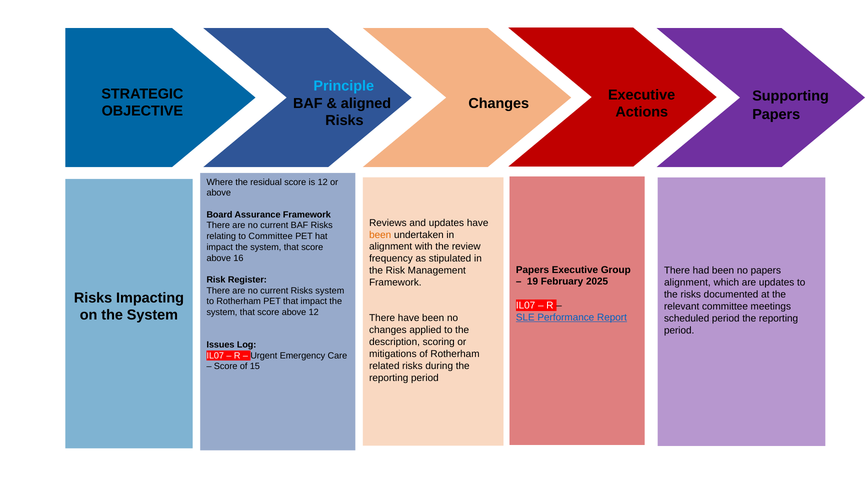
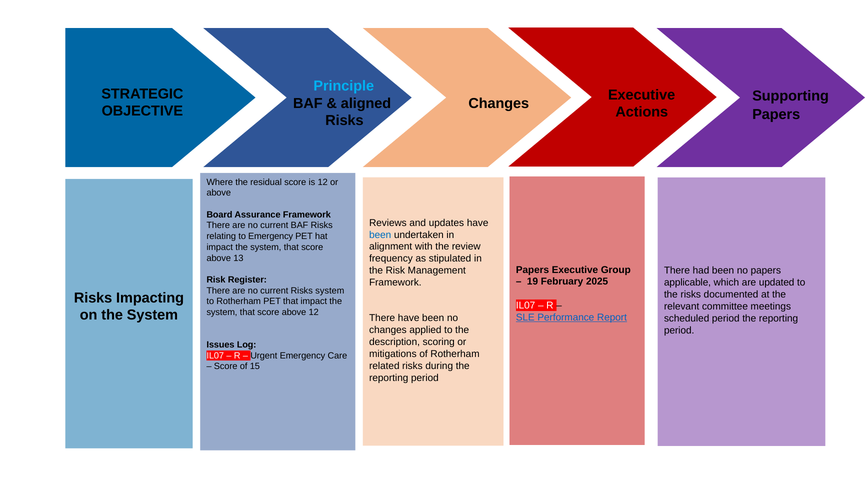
been at (380, 235) colour: orange -> blue
to Committee: Committee -> Emergency
16: 16 -> 13
alignment at (687, 282): alignment -> applicable
are updates: updates -> updated
